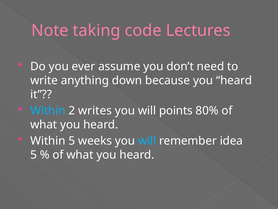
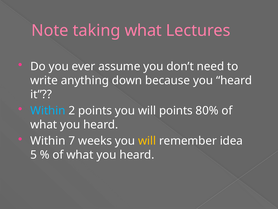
taking code: code -> what
2 writes: writes -> points
Within 5: 5 -> 7
will at (147, 141) colour: light blue -> yellow
